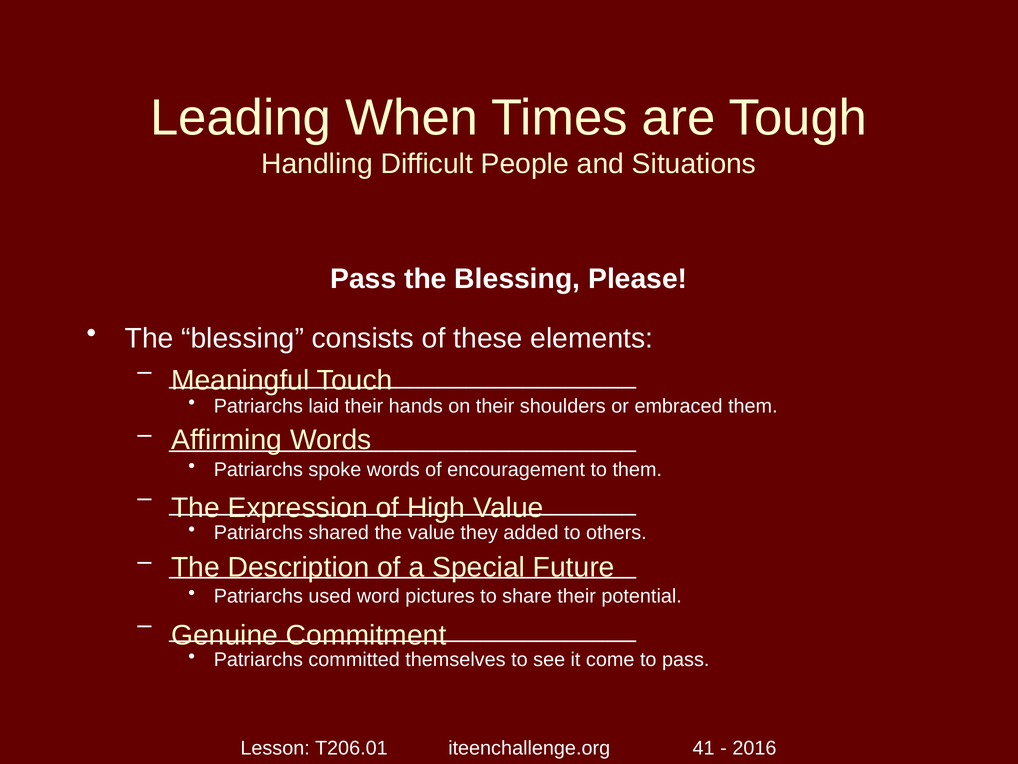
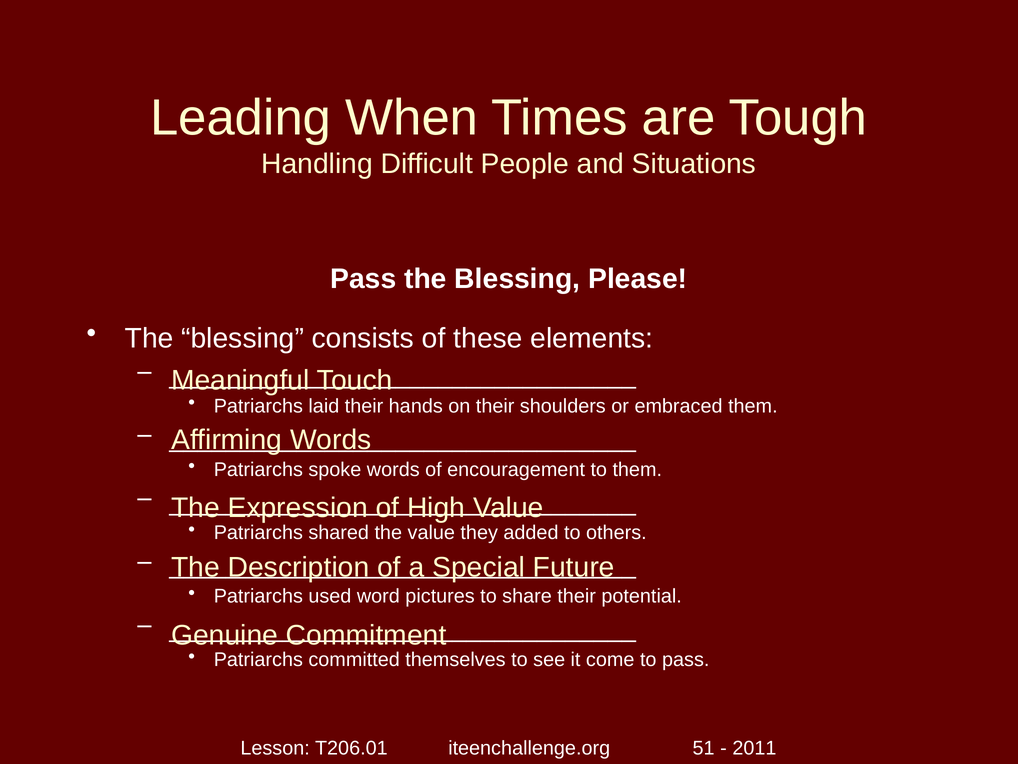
41: 41 -> 51
2016: 2016 -> 2011
